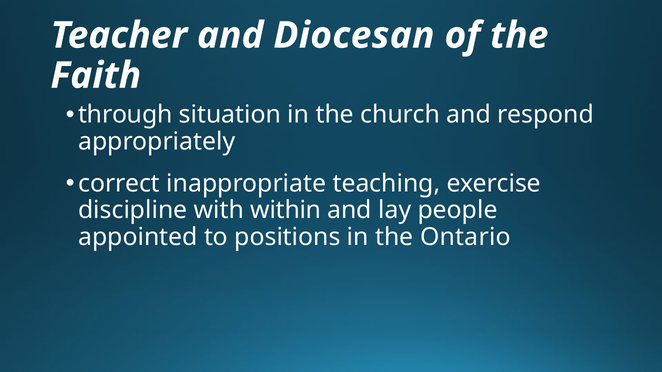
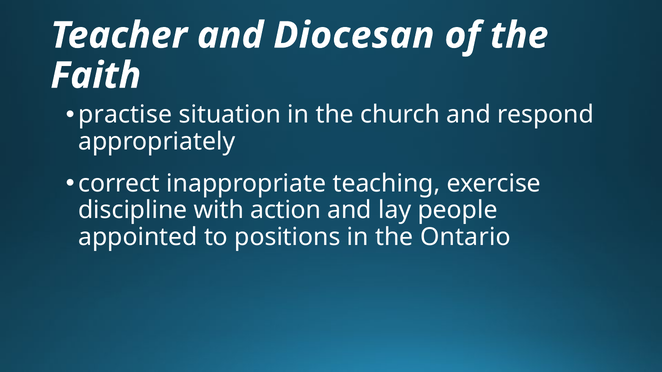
through: through -> practise
within: within -> action
